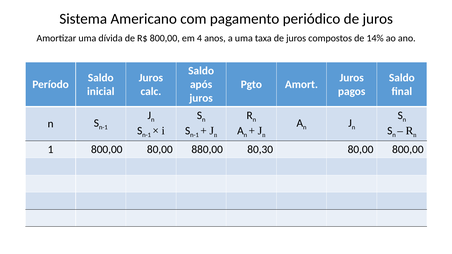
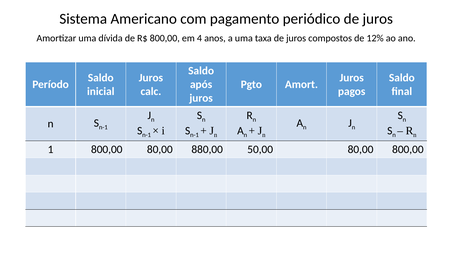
14%: 14% -> 12%
80,30: 80,30 -> 50,00
